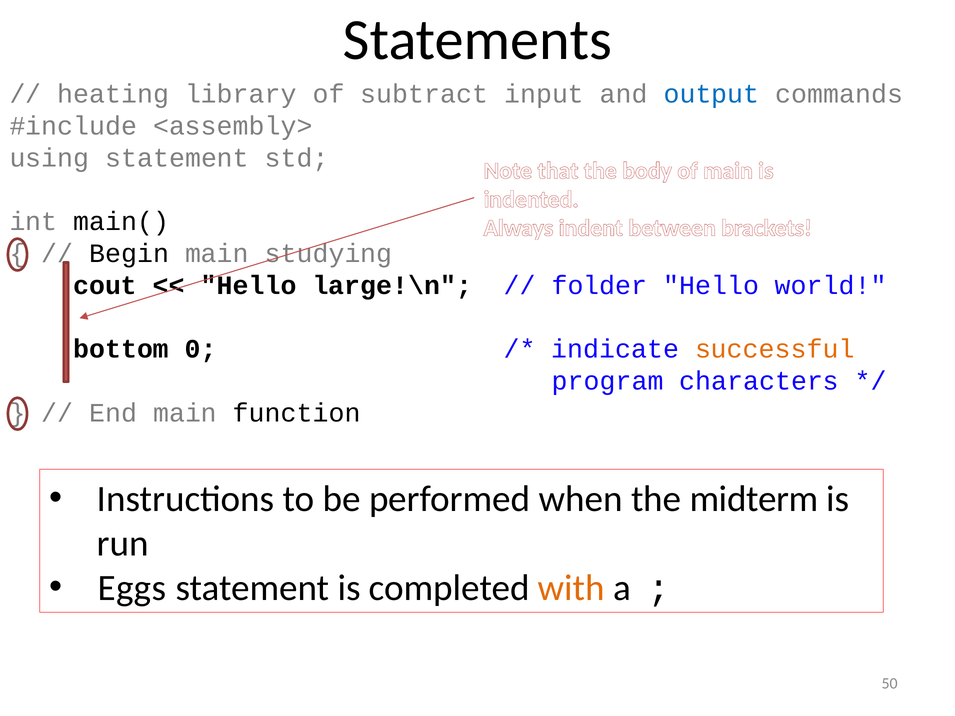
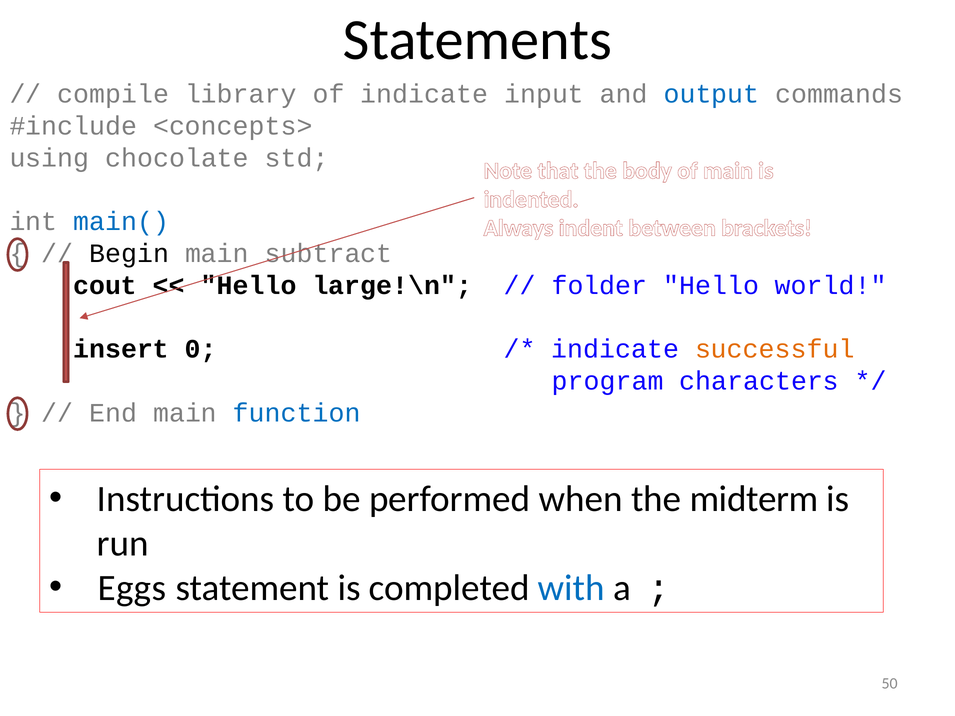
heating: heating -> compile
of subtract: subtract -> indicate
<assembly>: <assembly> -> <concepts>
using statement: statement -> chocolate
main( colour: black -> blue
studying: studying -> subtract
bottom: bottom -> insert
function colour: black -> blue
with colour: orange -> blue
